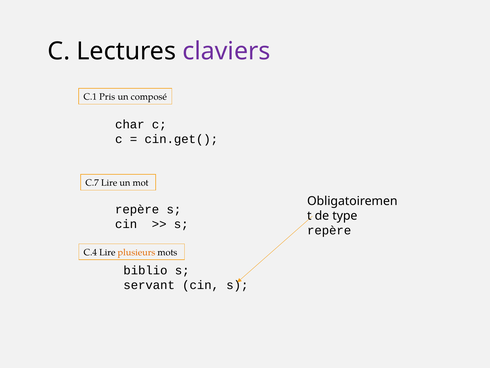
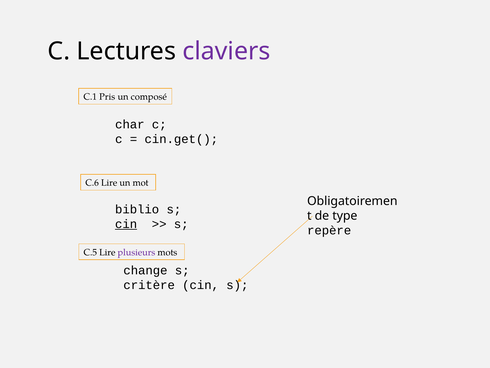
C.7: C.7 -> C.6
repère at (137, 209): repère -> biblio
cin at (126, 224) underline: none -> present
C.4: C.4 -> C.5
plusieurs colour: orange -> purple
biblio: biblio -> change
servant: servant -> critère
